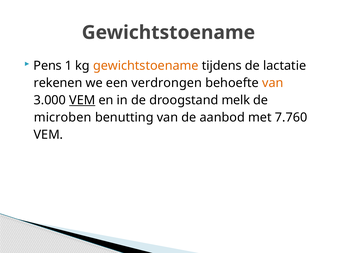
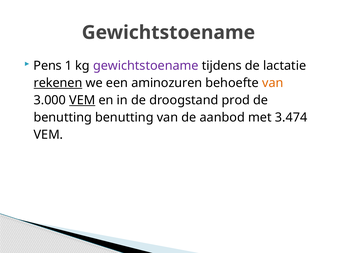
gewichtstoename at (146, 66) colour: orange -> purple
rekenen underline: none -> present
verdrongen: verdrongen -> aminozuren
melk: melk -> prod
microben at (63, 117): microben -> benutting
7.760: 7.760 -> 3.474
